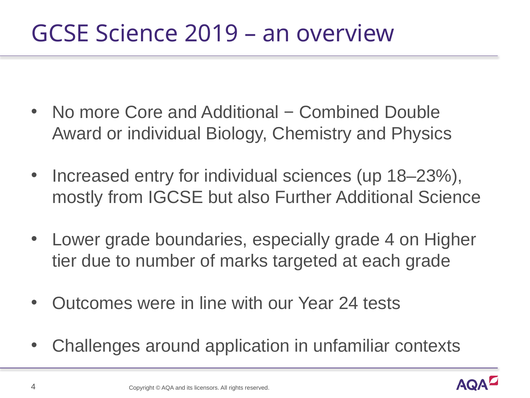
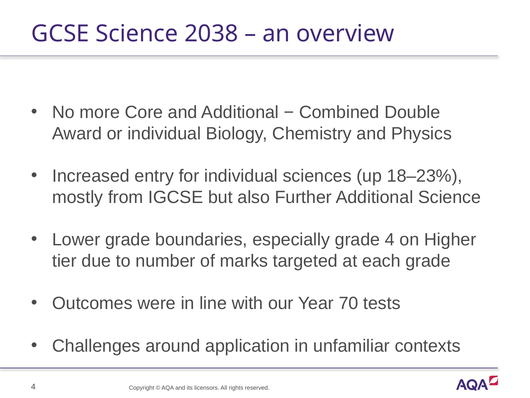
2019: 2019 -> 2038
24: 24 -> 70
